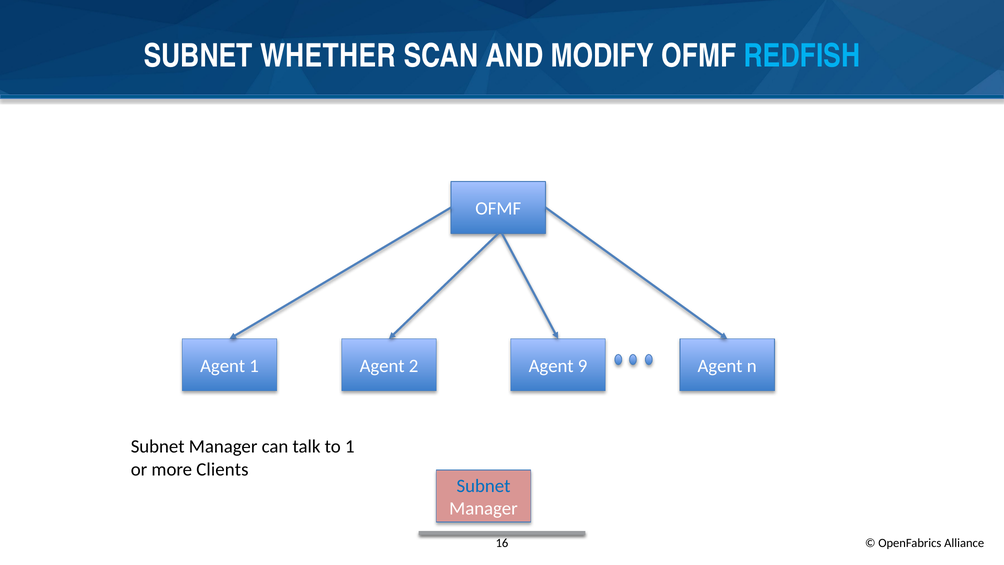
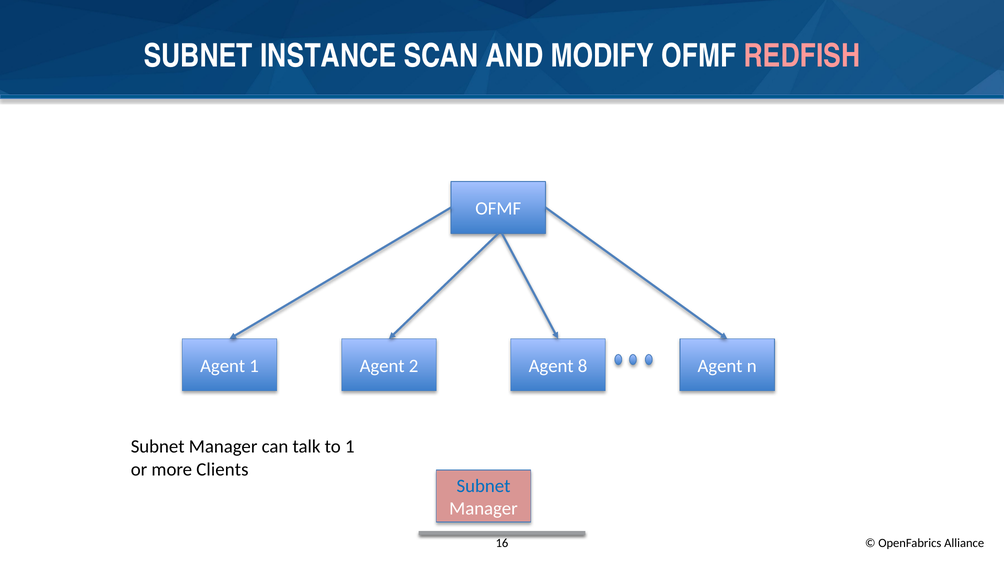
WHETHER: WHETHER -> INSTANCE
REDFISH colour: light blue -> pink
9: 9 -> 8
